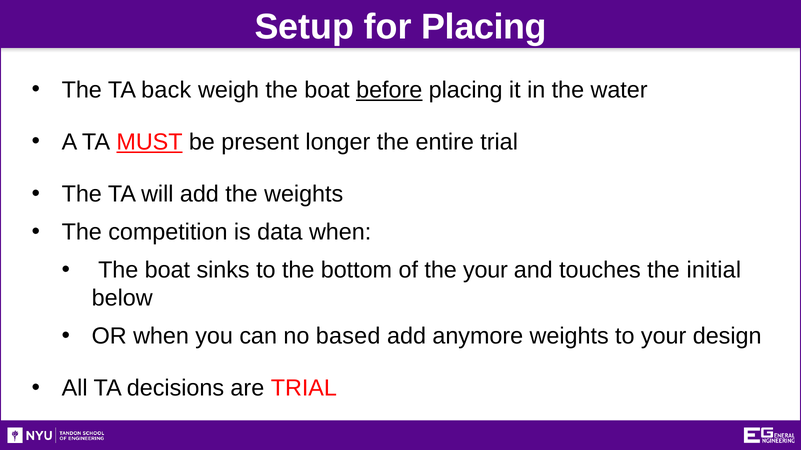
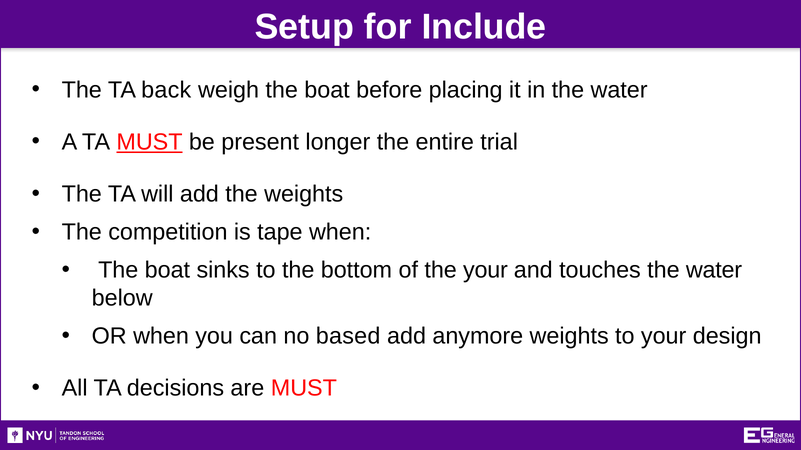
for Placing: Placing -> Include
before underline: present -> none
data: data -> tape
touches the initial: initial -> water
are TRIAL: TRIAL -> MUST
